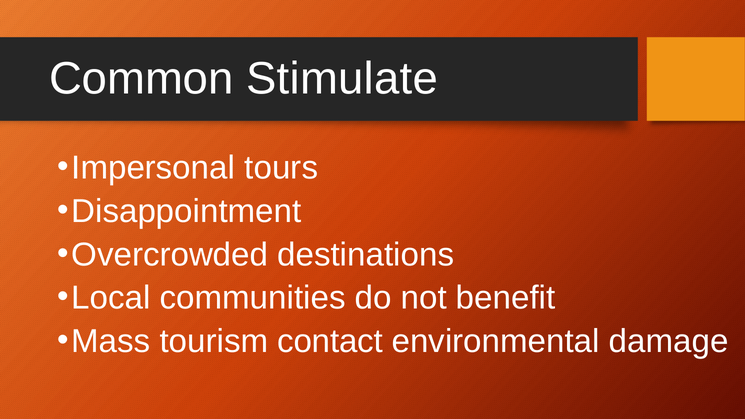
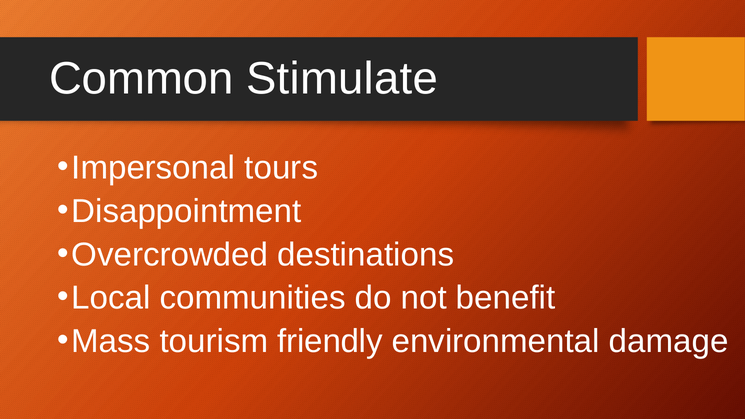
contact: contact -> friendly
